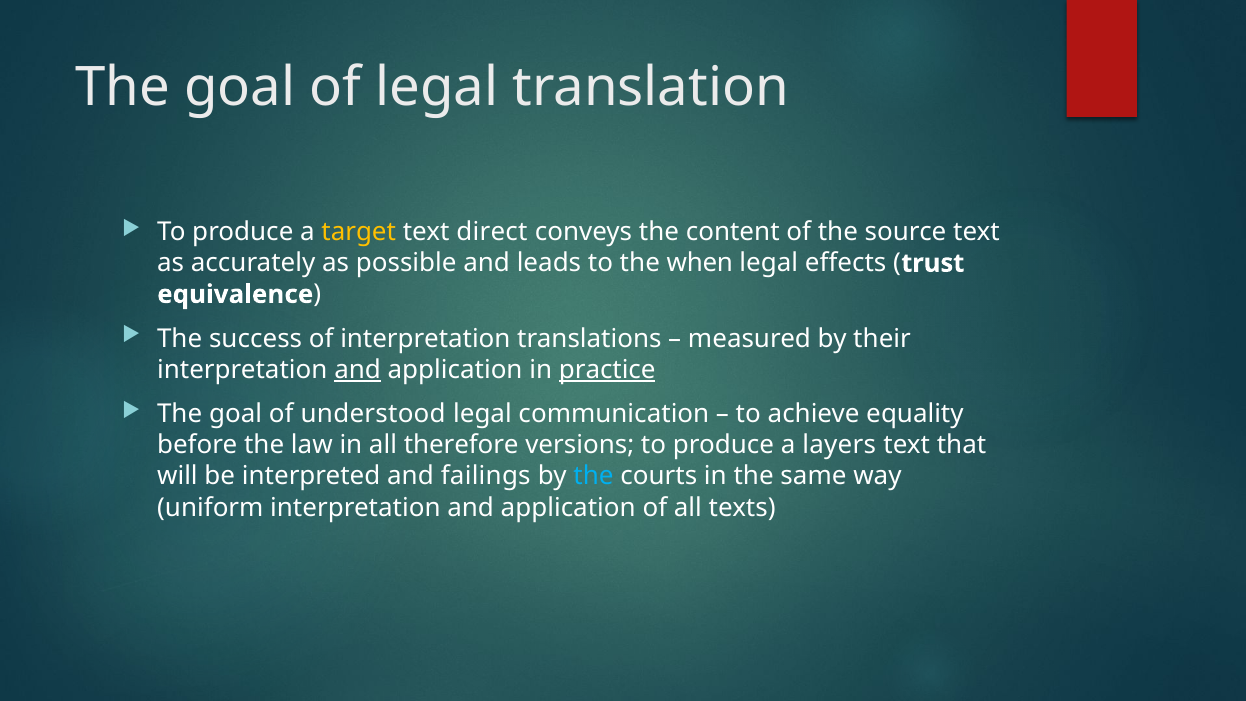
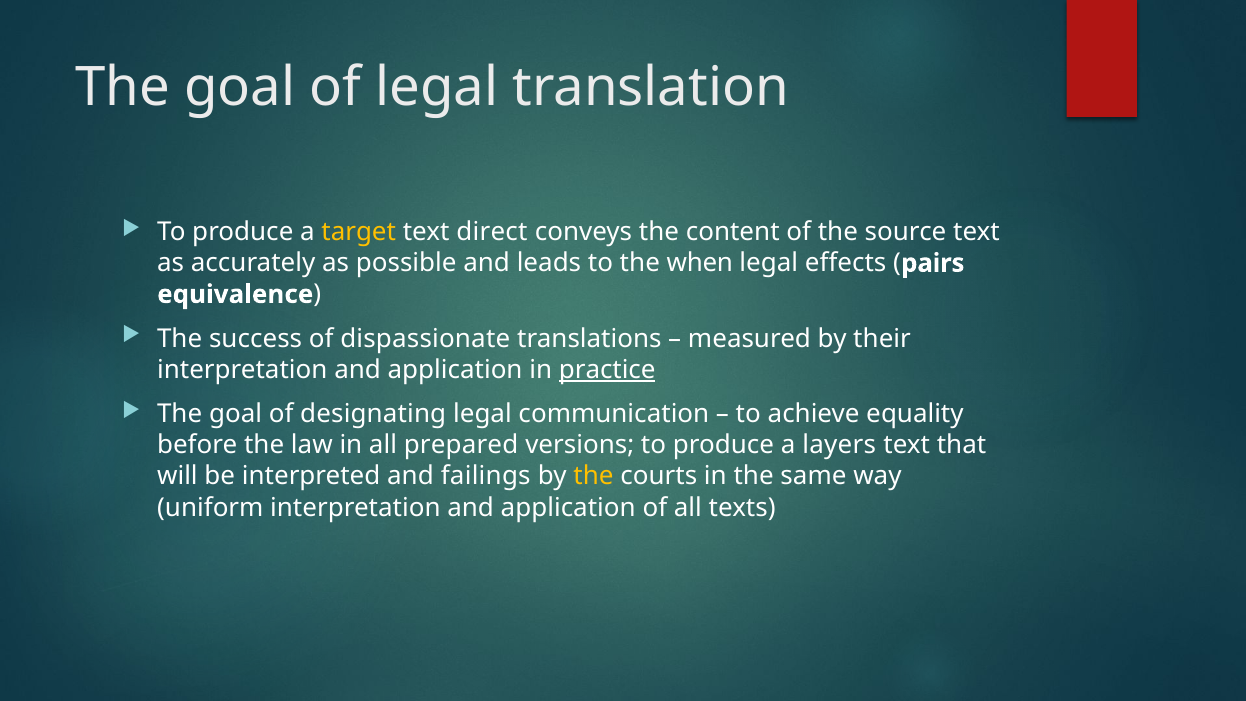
trust: trust -> pairs
of interpretation: interpretation -> dispassionate
and at (358, 370) underline: present -> none
understood: understood -> designating
therefore: therefore -> prepared
the at (594, 476) colour: light blue -> yellow
